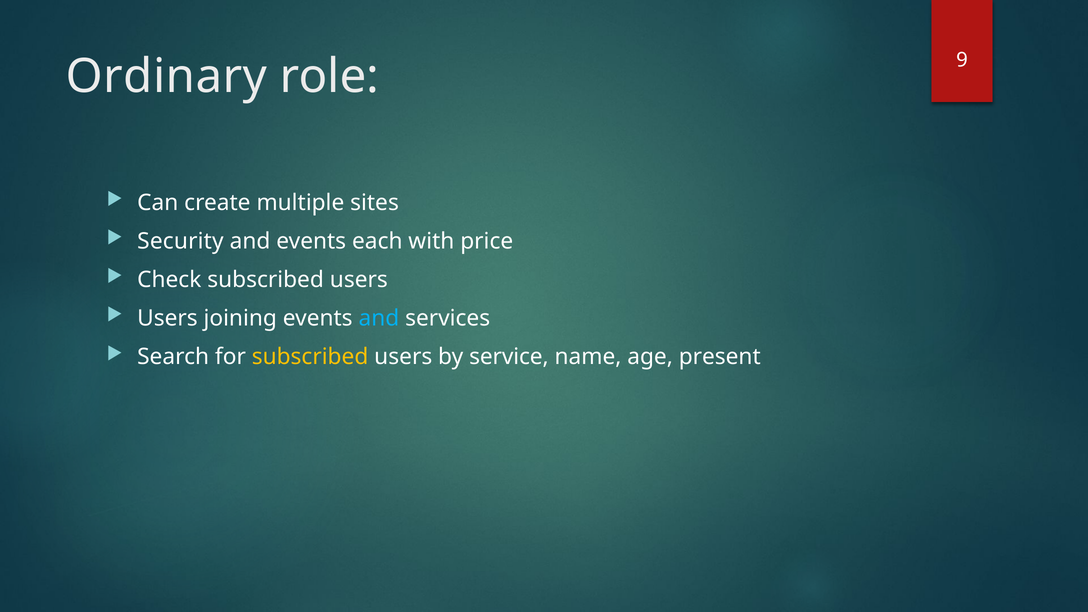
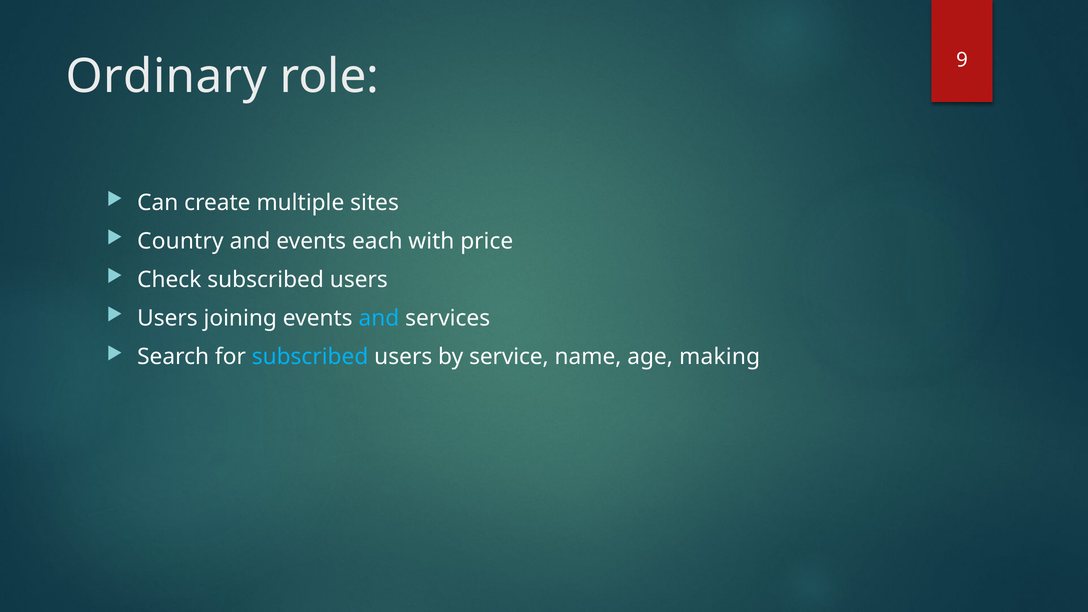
Security: Security -> Country
subscribed at (310, 357) colour: yellow -> light blue
present: present -> making
